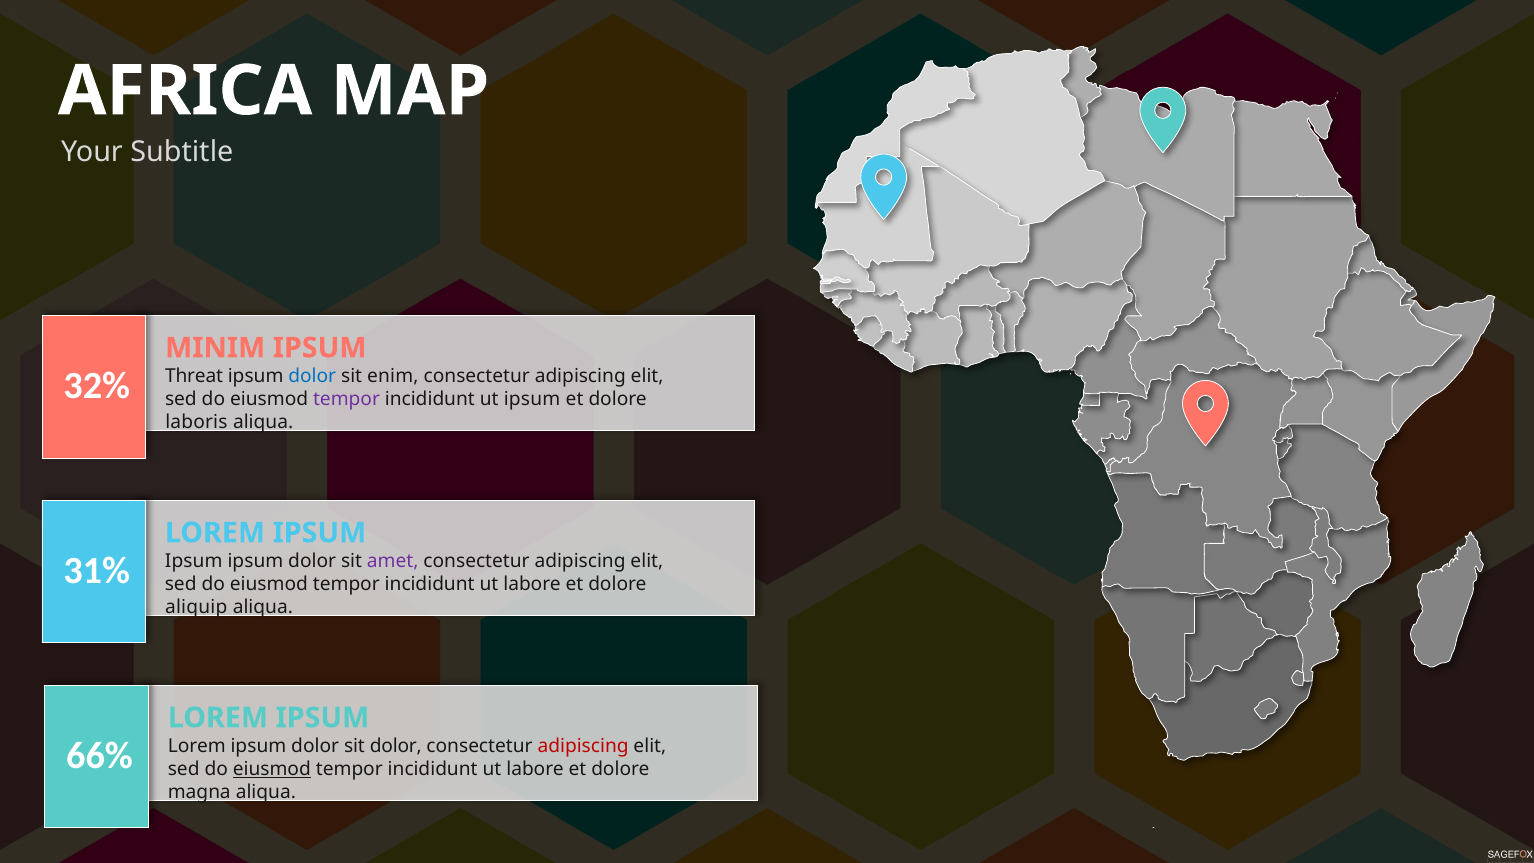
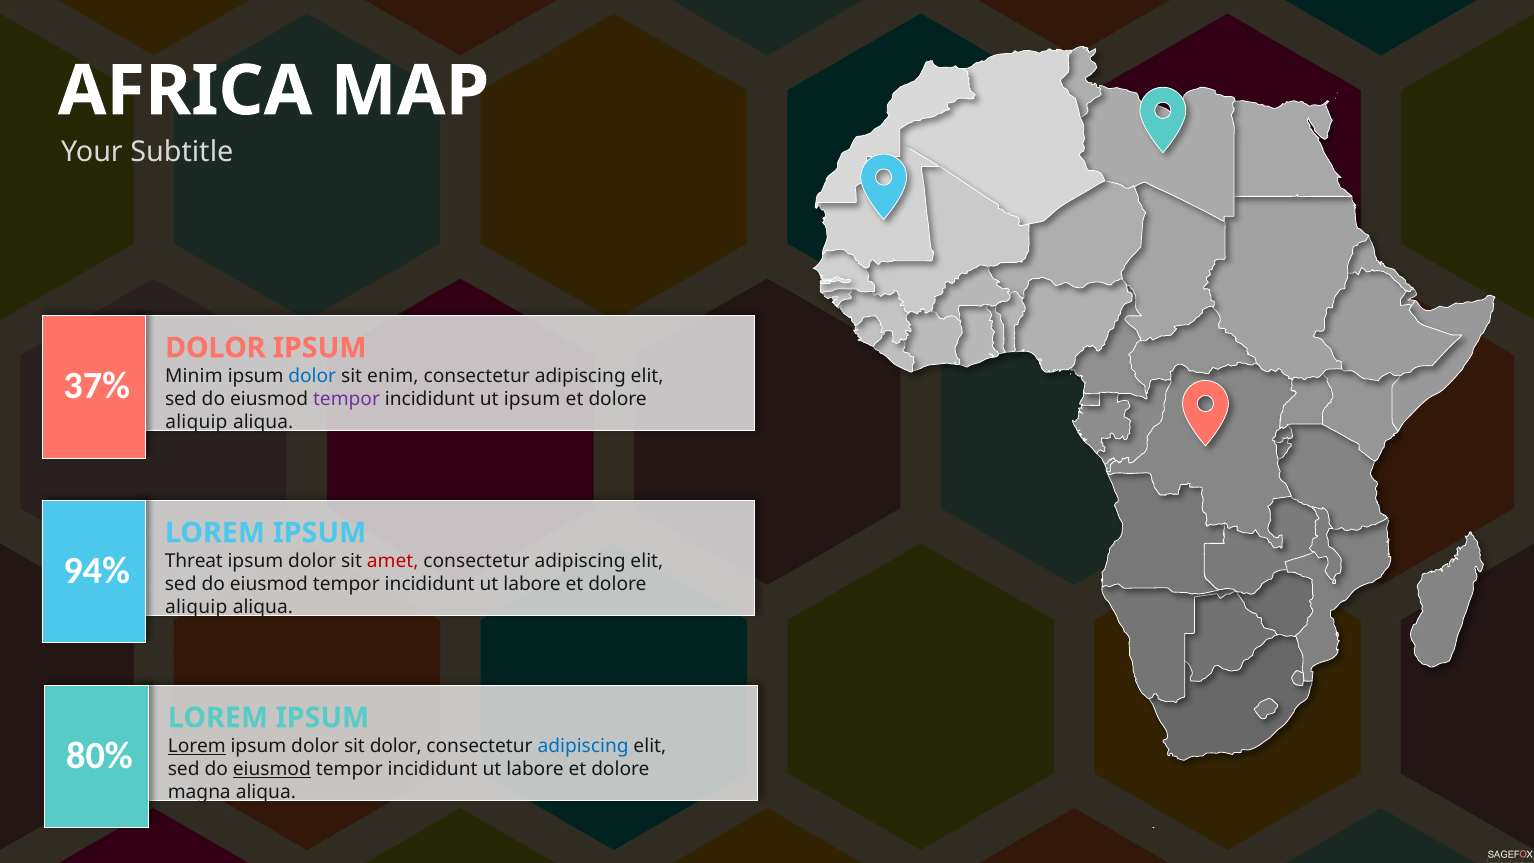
MINIM at (215, 348): MINIM -> DOLOR
32%: 32% -> 37%
Threat: Threat -> Minim
laboris at (196, 422): laboris -> aliquip
31%: 31% -> 94%
Ipsum at (194, 561): Ipsum -> Threat
amet colour: purple -> red
66%: 66% -> 80%
Lorem at (197, 746) underline: none -> present
adipiscing at (583, 746) colour: red -> blue
